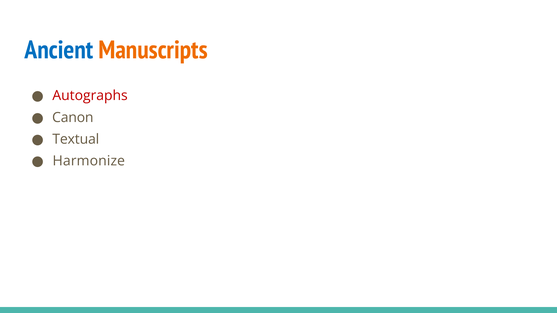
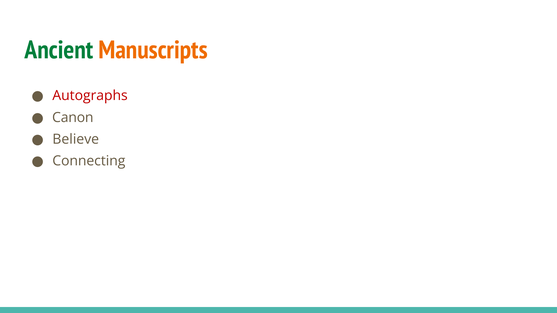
Ancient colour: blue -> green
Textual: Textual -> Believe
Harmonize: Harmonize -> Connecting
